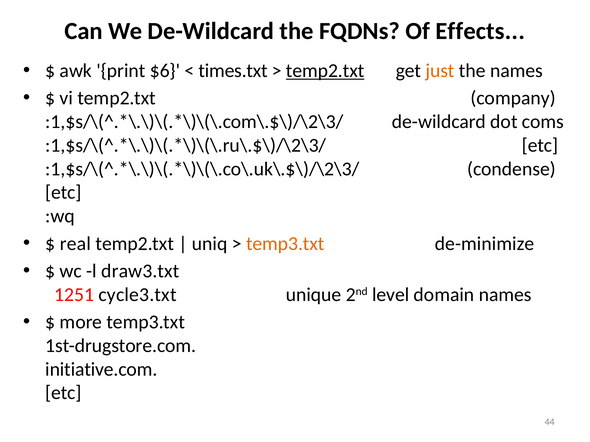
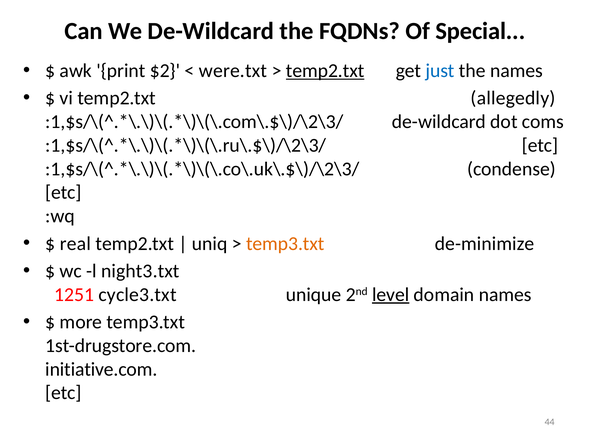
Effects: Effects -> Special
$6: $6 -> $2
times.txt: times.txt -> were.txt
just colour: orange -> blue
company: company -> allegedly
draw3.txt: draw3.txt -> night3.txt
level underline: none -> present
